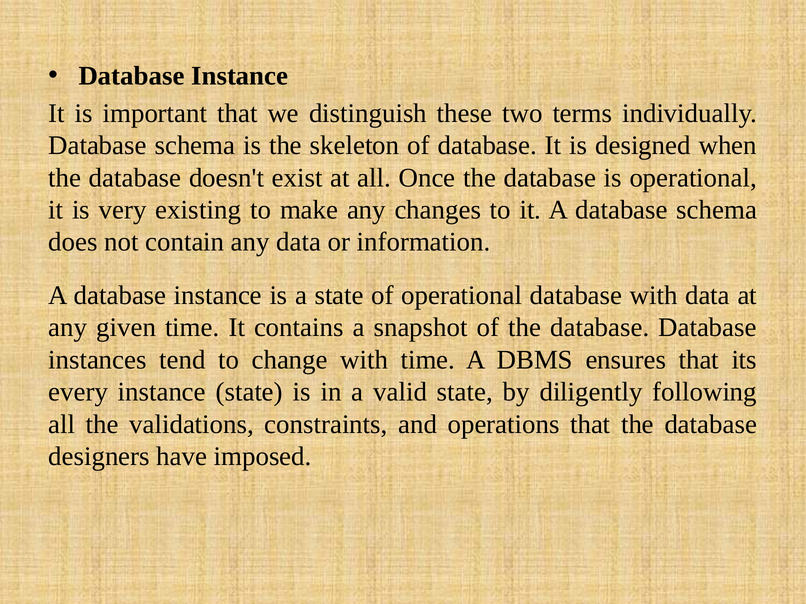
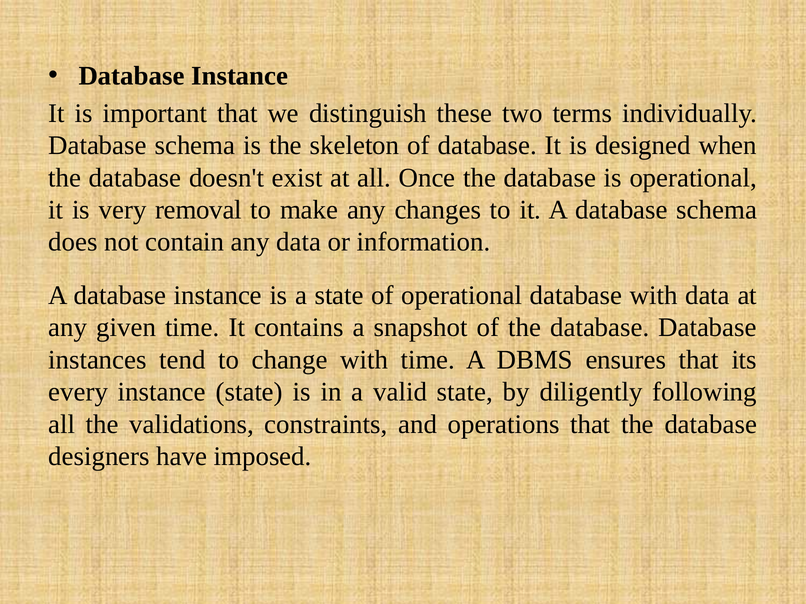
existing: existing -> removal
